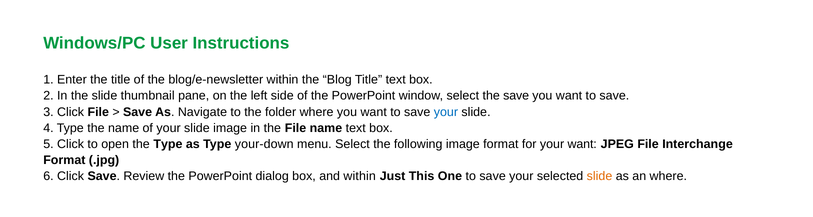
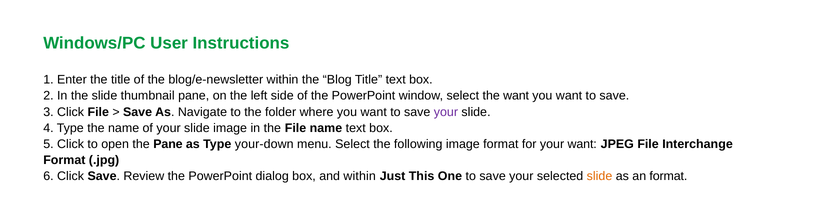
the save: save -> want
your at (446, 112) colour: blue -> purple
the Type: Type -> Pane
an where: where -> format
